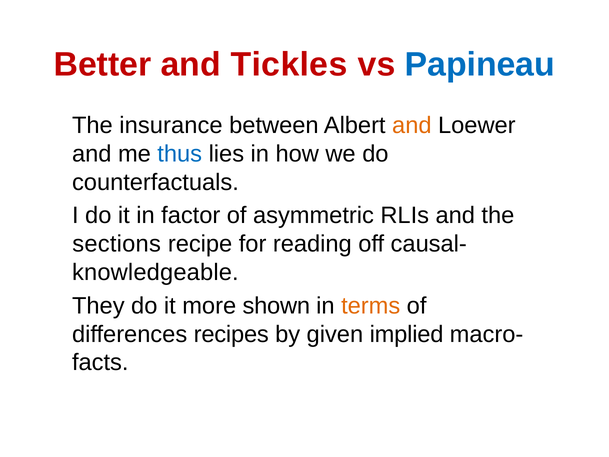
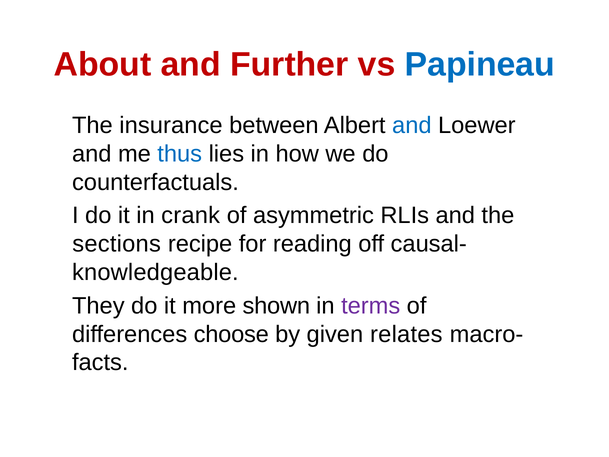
Better: Better -> About
Tickles: Tickles -> Further
and at (412, 125) colour: orange -> blue
factor: factor -> crank
terms colour: orange -> purple
recipes: recipes -> choose
implied: implied -> relates
